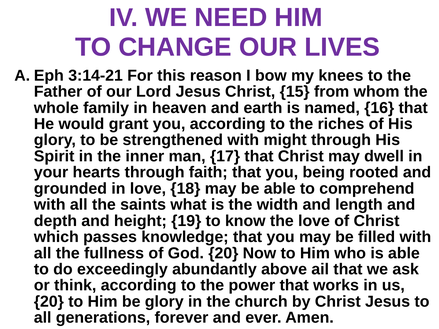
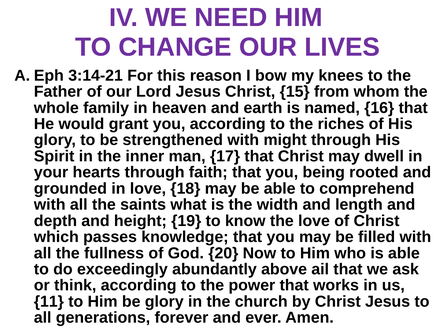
20 at (49, 302): 20 -> 11
